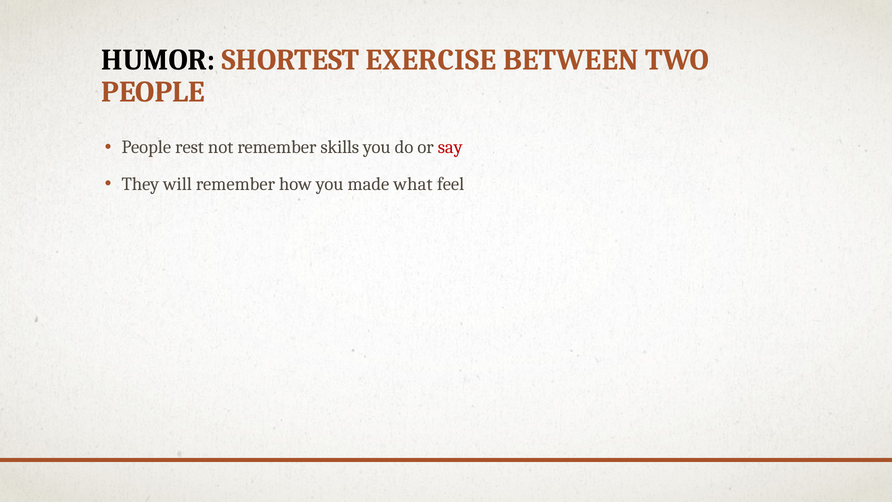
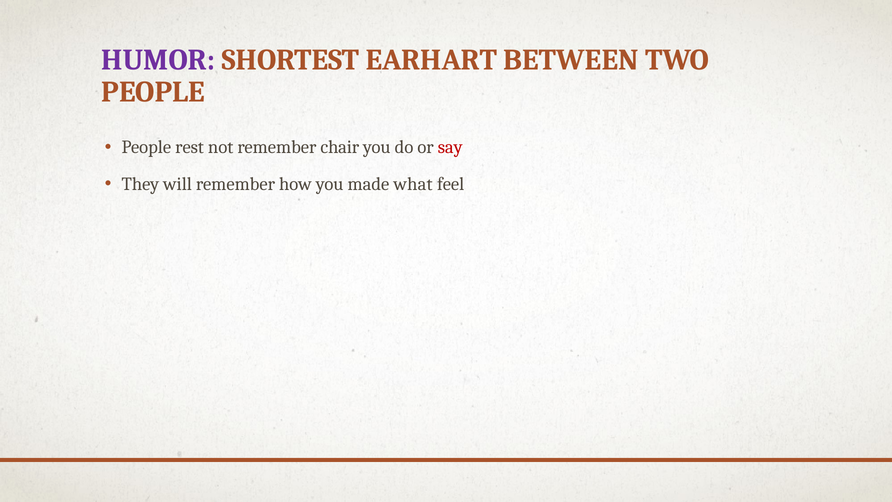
HUMOR colour: black -> purple
EXERCISE: EXERCISE -> EARHART
skills: skills -> chair
